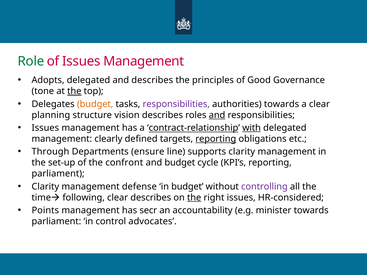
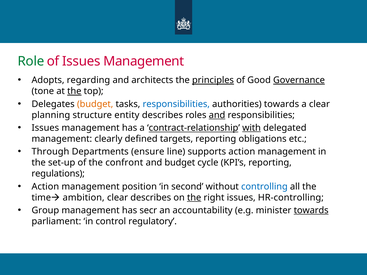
Adopts delegated: delegated -> regarding
and describes: describes -> architects
principles underline: none -> present
Governance underline: none -> present
responsibilities at (176, 104) colour: purple -> blue
vision: vision -> entity
reporting at (216, 139) underline: present -> none
supports clarity: clarity -> action
parliament at (58, 174): parliament -> regulations
Clarity at (45, 187): Clarity -> Action
defense: defense -> position
in budget: budget -> second
controlling colour: purple -> blue
following: following -> ambition
HR-considered: HR-considered -> HR-controlling
Points: Points -> Group
towards at (311, 211) underline: none -> present
advocates: advocates -> regulatory
